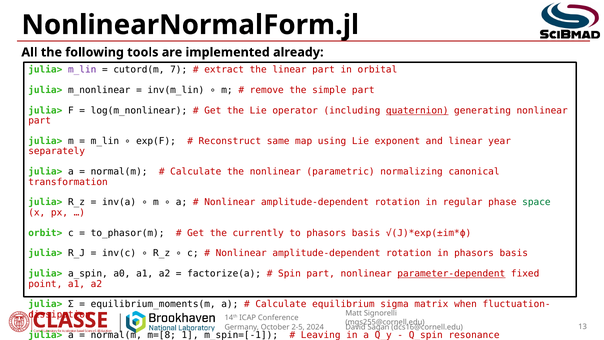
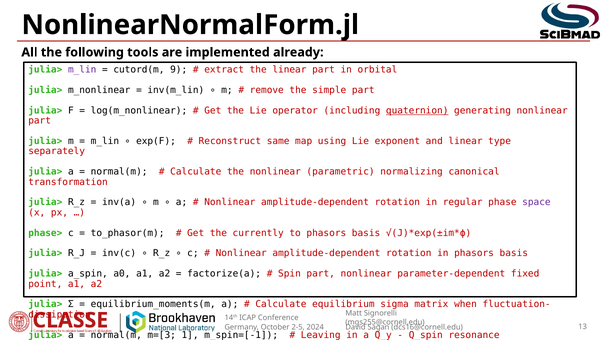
7: 7 -> 9
year: year -> type
space colour: green -> purple
orbit>: orbit> -> phase>
parameter-dependent underline: present -> none
m=[8: m=[8 -> m=[3
